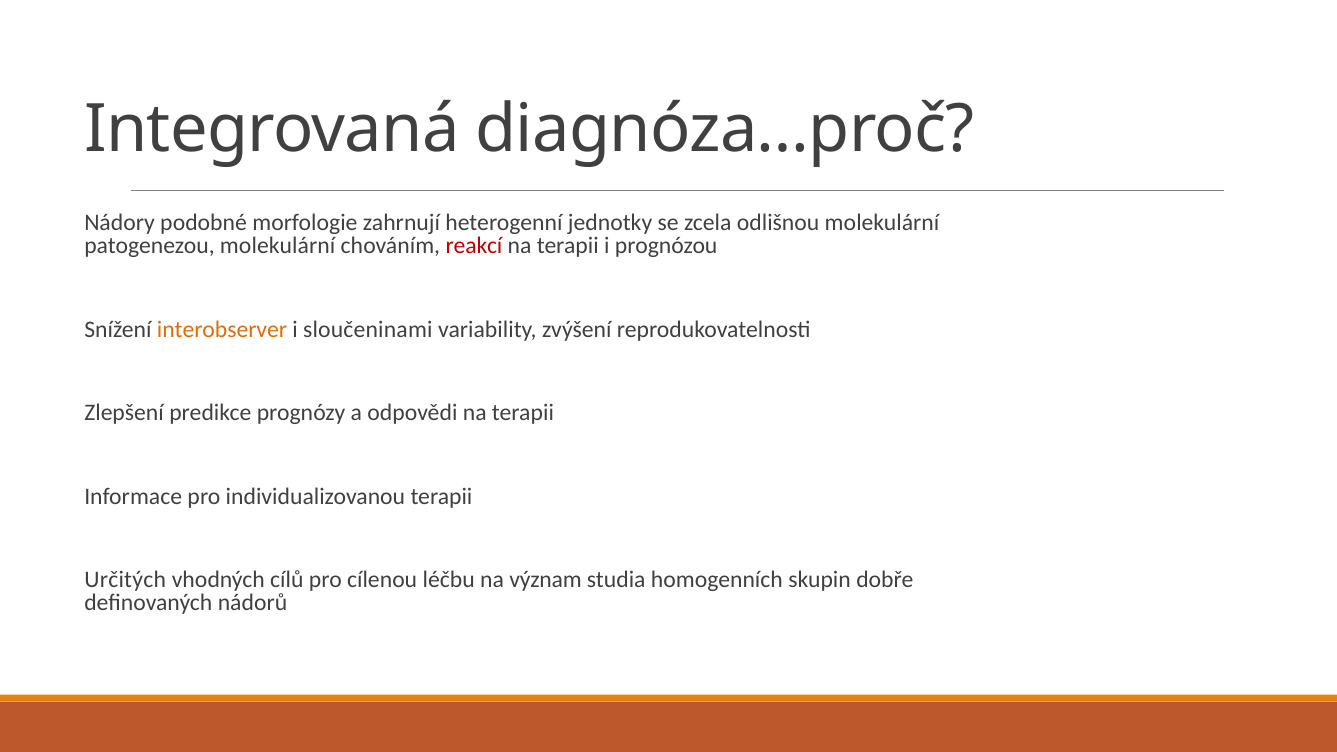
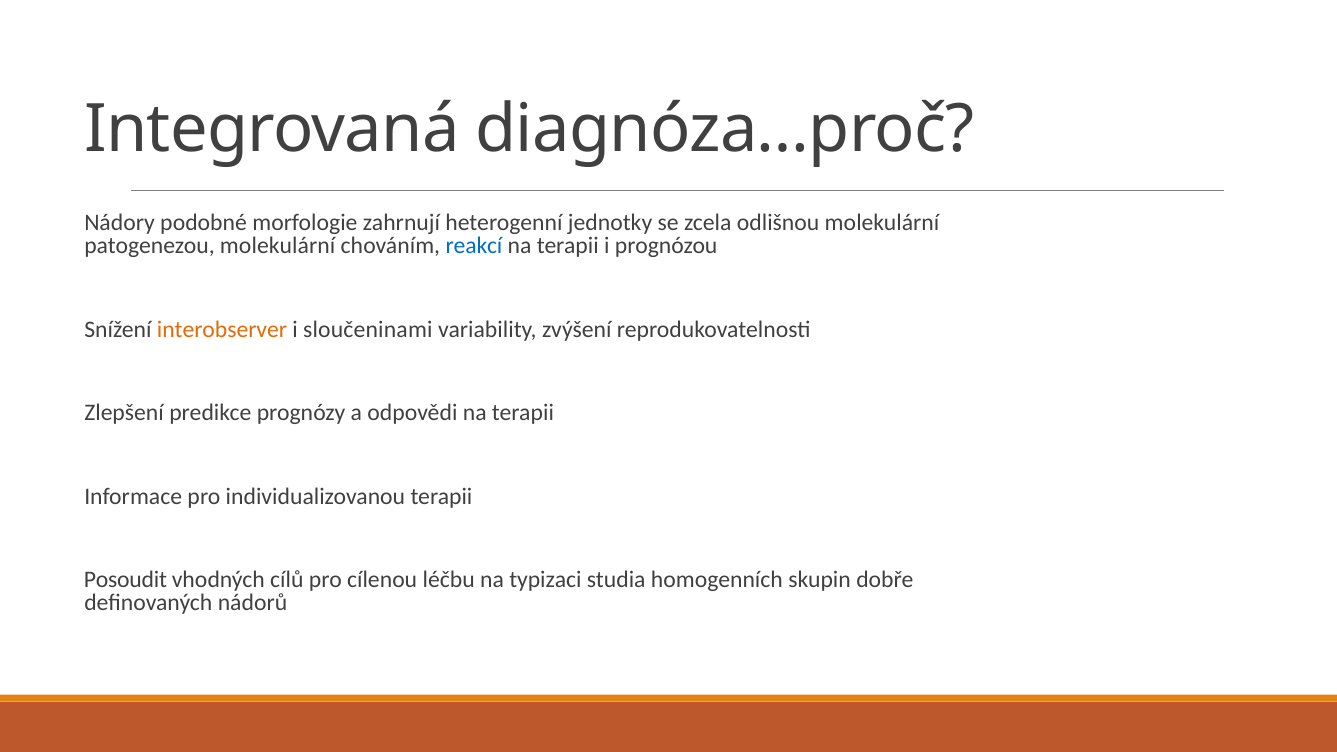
reakcí colour: red -> blue
Určitých: Určitých -> Posoudit
význam: význam -> typizaci
